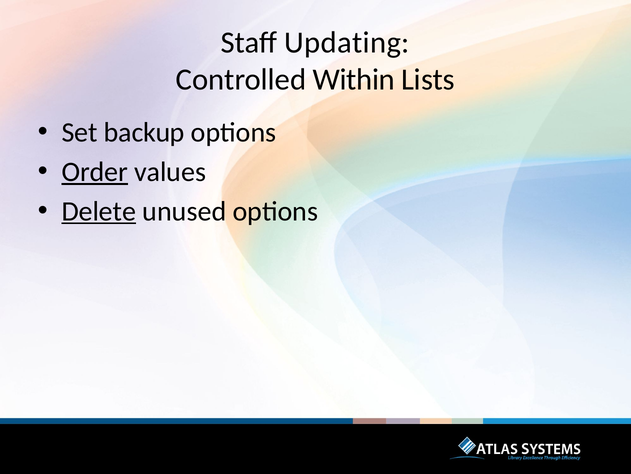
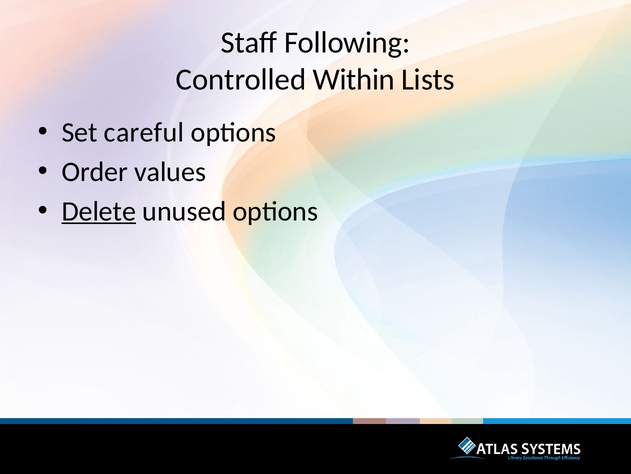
Updating: Updating -> Following
backup: backup -> careful
Order underline: present -> none
